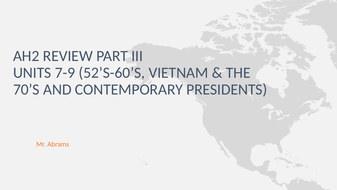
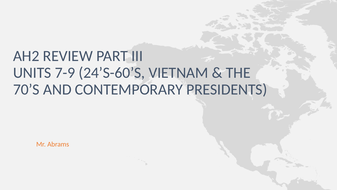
52’S-60’S: 52’S-60’S -> 24’S-60’S
